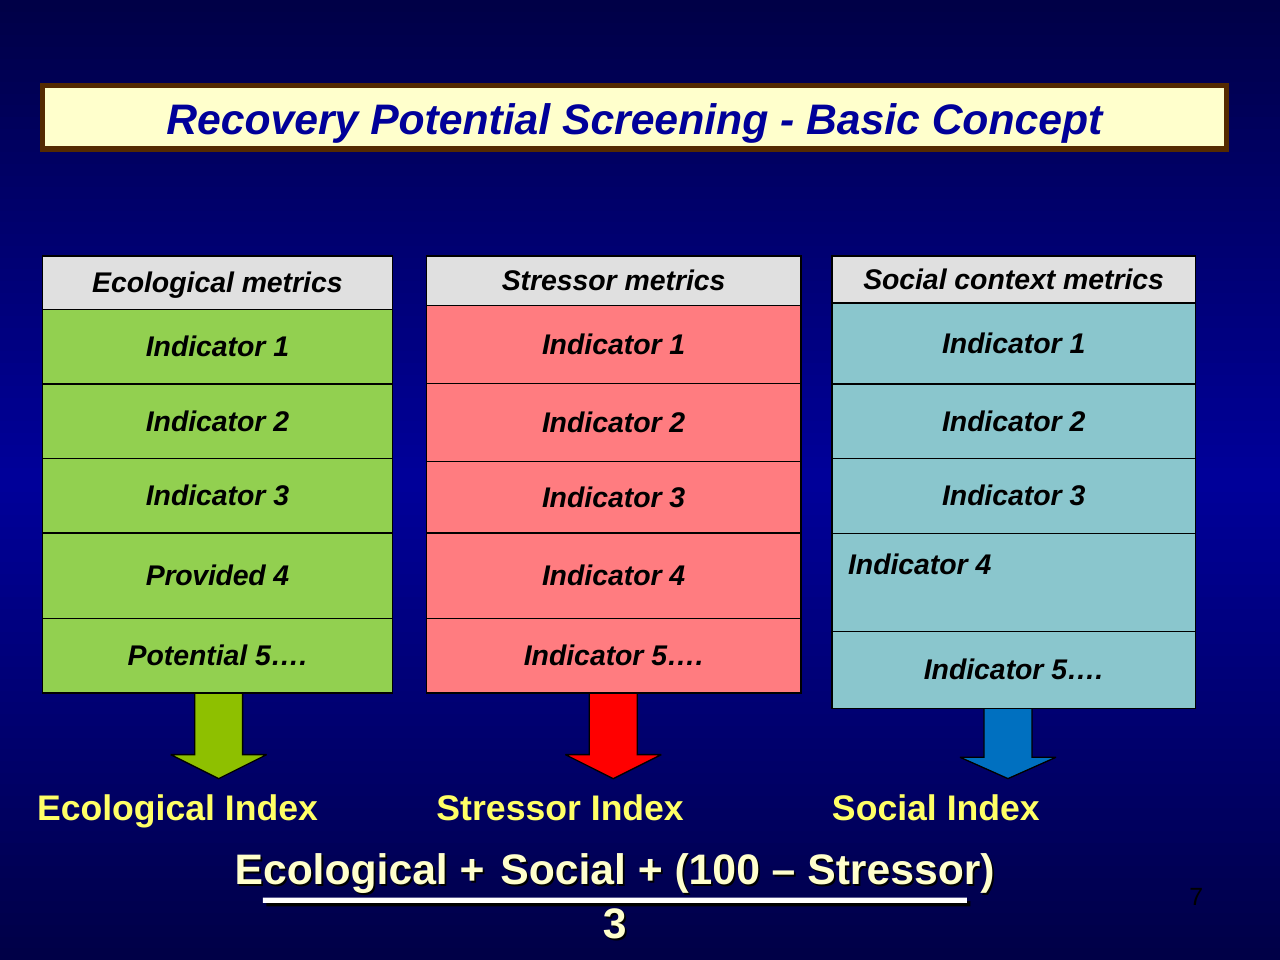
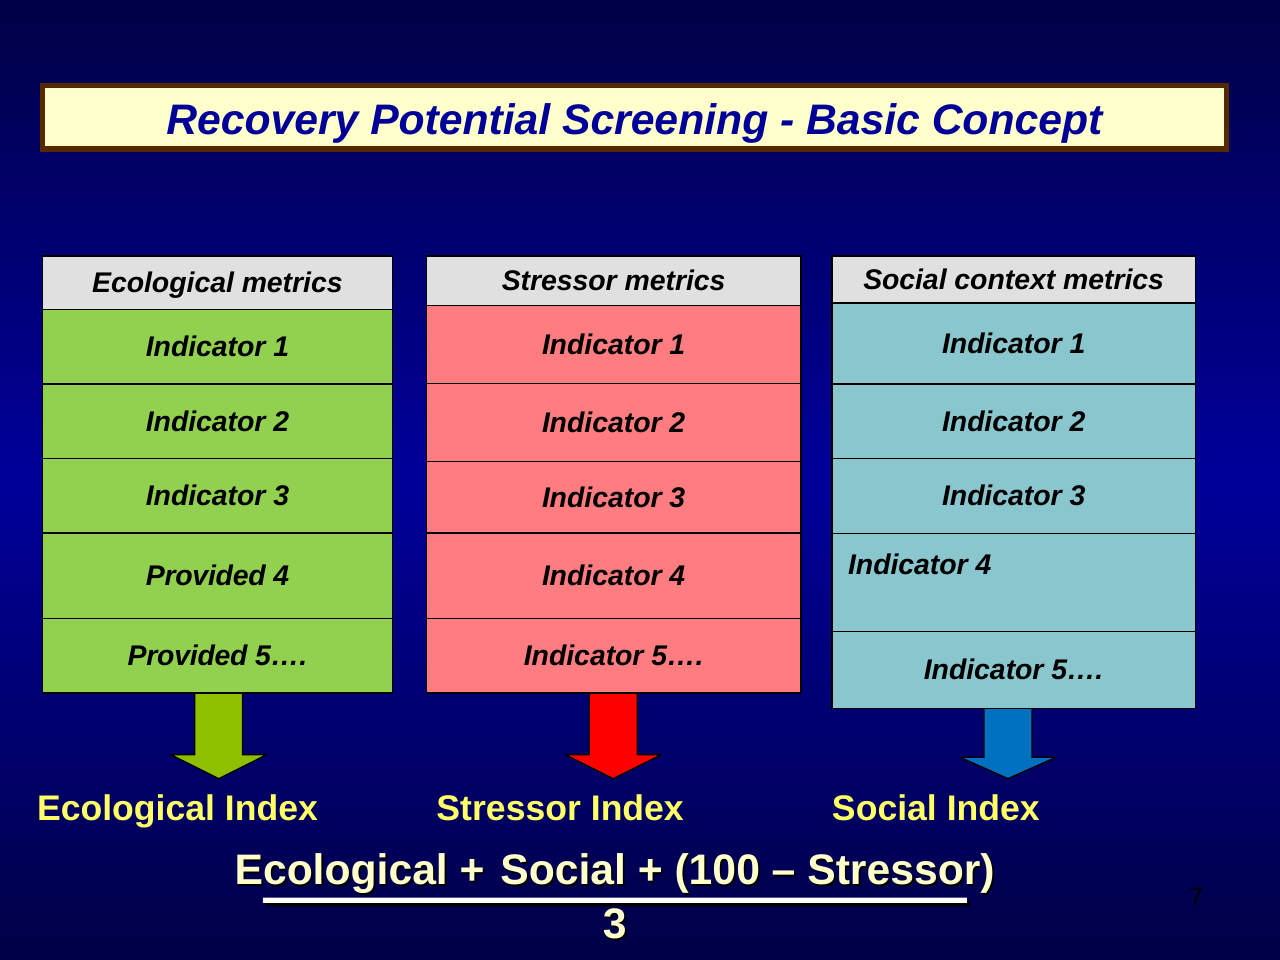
Potential at (188, 656): Potential -> Provided
